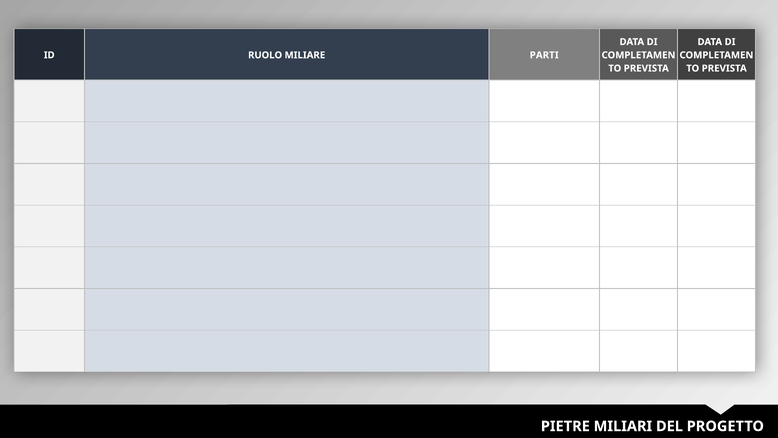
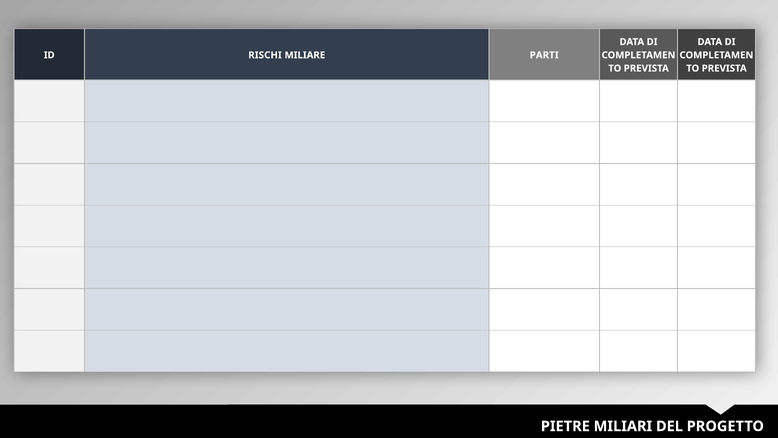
RUOLO: RUOLO -> RISCHI
